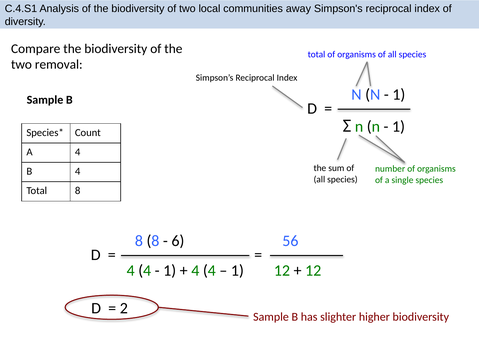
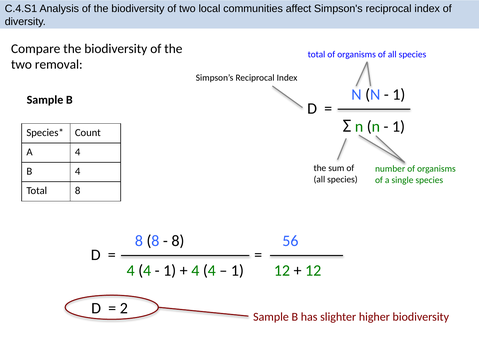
away: away -> affect
6 at (178, 241): 6 -> 8
